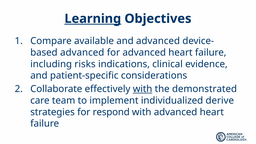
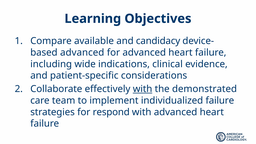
Learning underline: present -> none
and advanced: advanced -> candidacy
risks: risks -> wide
individualized derive: derive -> failure
